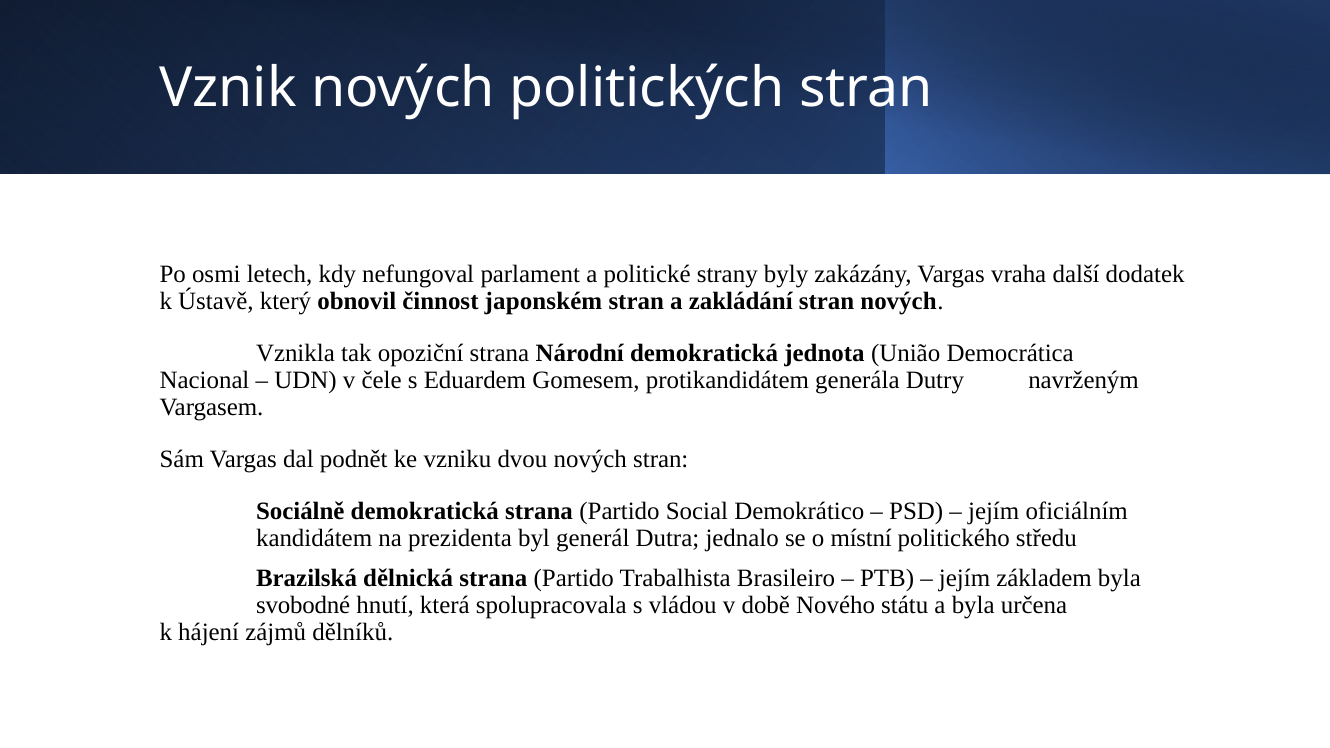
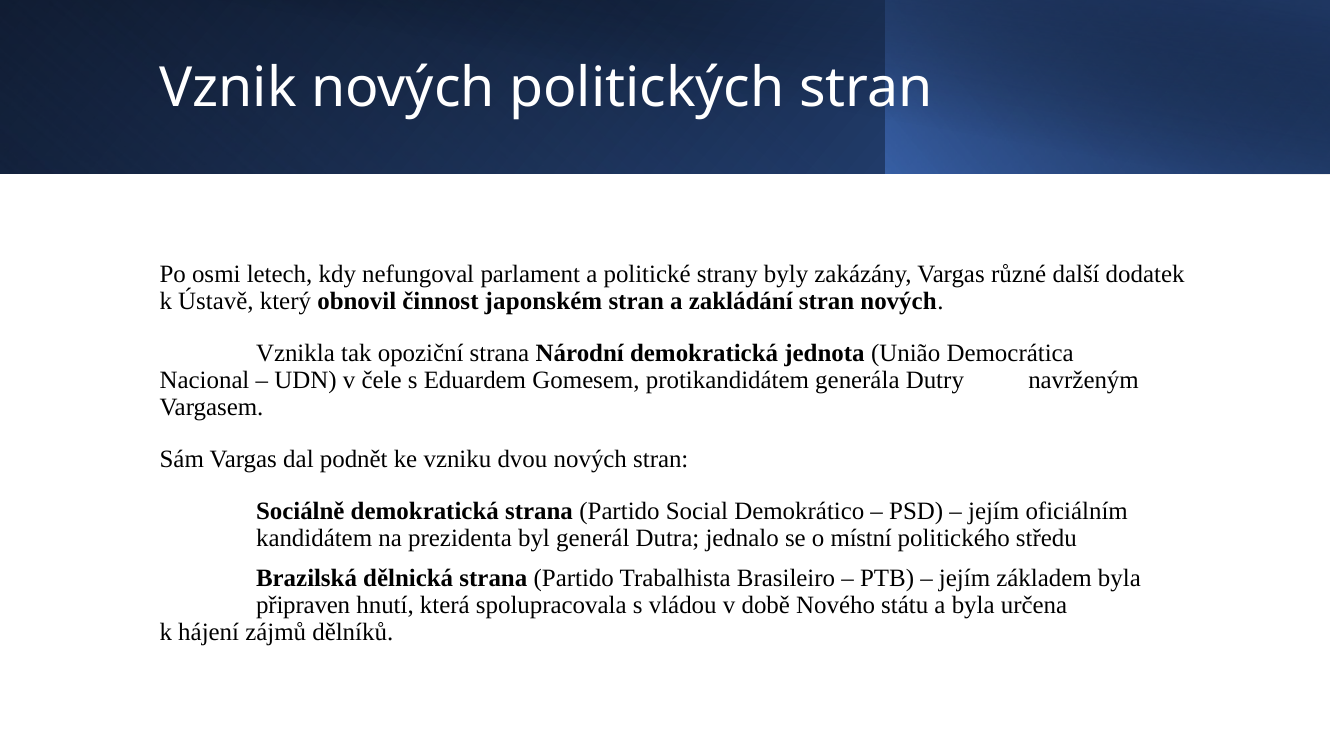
vraha: vraha -> různé
svobodné: svobodné -> připraven
